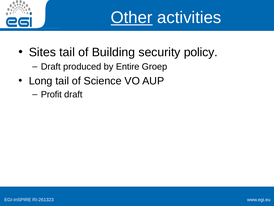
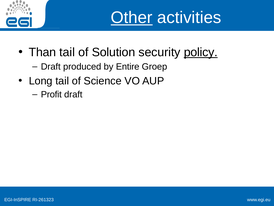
Sites: Sites -> Than
Building: Building -> Solution
policy underline: none -> present
